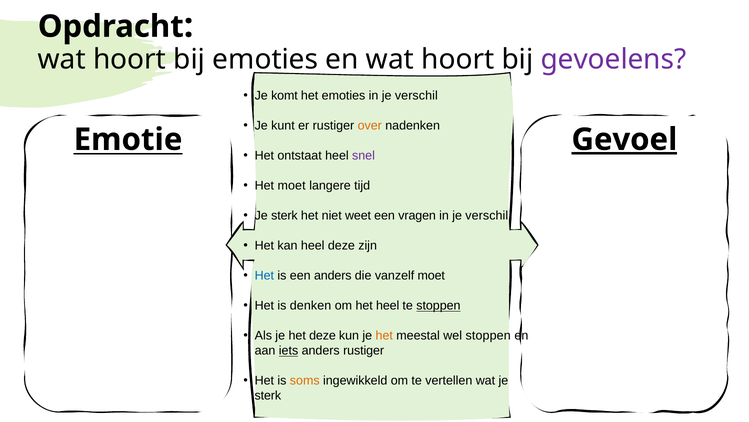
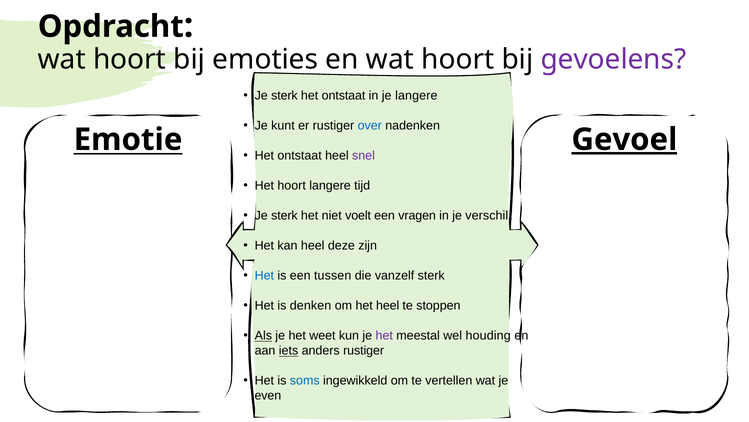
komt at (284, 96): komt -> sterk
emoties at (344, 96): emoties -> ontstaat
verschil at (416, 96): verschil -> langere
over colour: orange -> blue
Het moet: moet -> hoort
weet: weet -> voelt
een anders: anders -> tussen
vanzelf moet: moet -> sterk
stoppen at (438, 305) underline: present -> none
Als underline: none -> present
het deze: deze -> weet
het at (384, 335) colour: orange -> purple
wel stoppen: stoppen -> houding
soms colour: orange -> blue
sterk at (268, 395): sterk -> even
